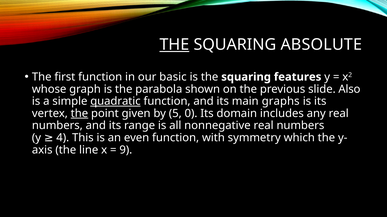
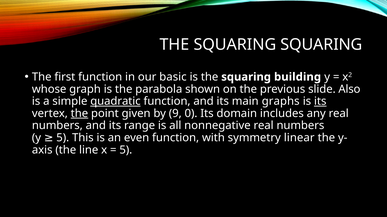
THE at (174, 45) underline: present -> none
SQUARING ABSOLUTE: ABSOLUTE -> SQUARING
features: features -> building
its at (320, 102) underline: none -> present
5: 5 -> 9
y 4: 4 -> 5
which: which -> linear
9 at (126, 150): 9 -> 5
